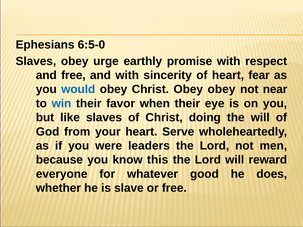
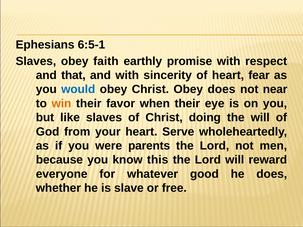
6:5-0: 6:5-0 -> 6:5-1
urge: urge -> faith
and free: free -> that
Obey obey: obey -> does
win colour: blue -> orange
leaders: leaders -> parents
